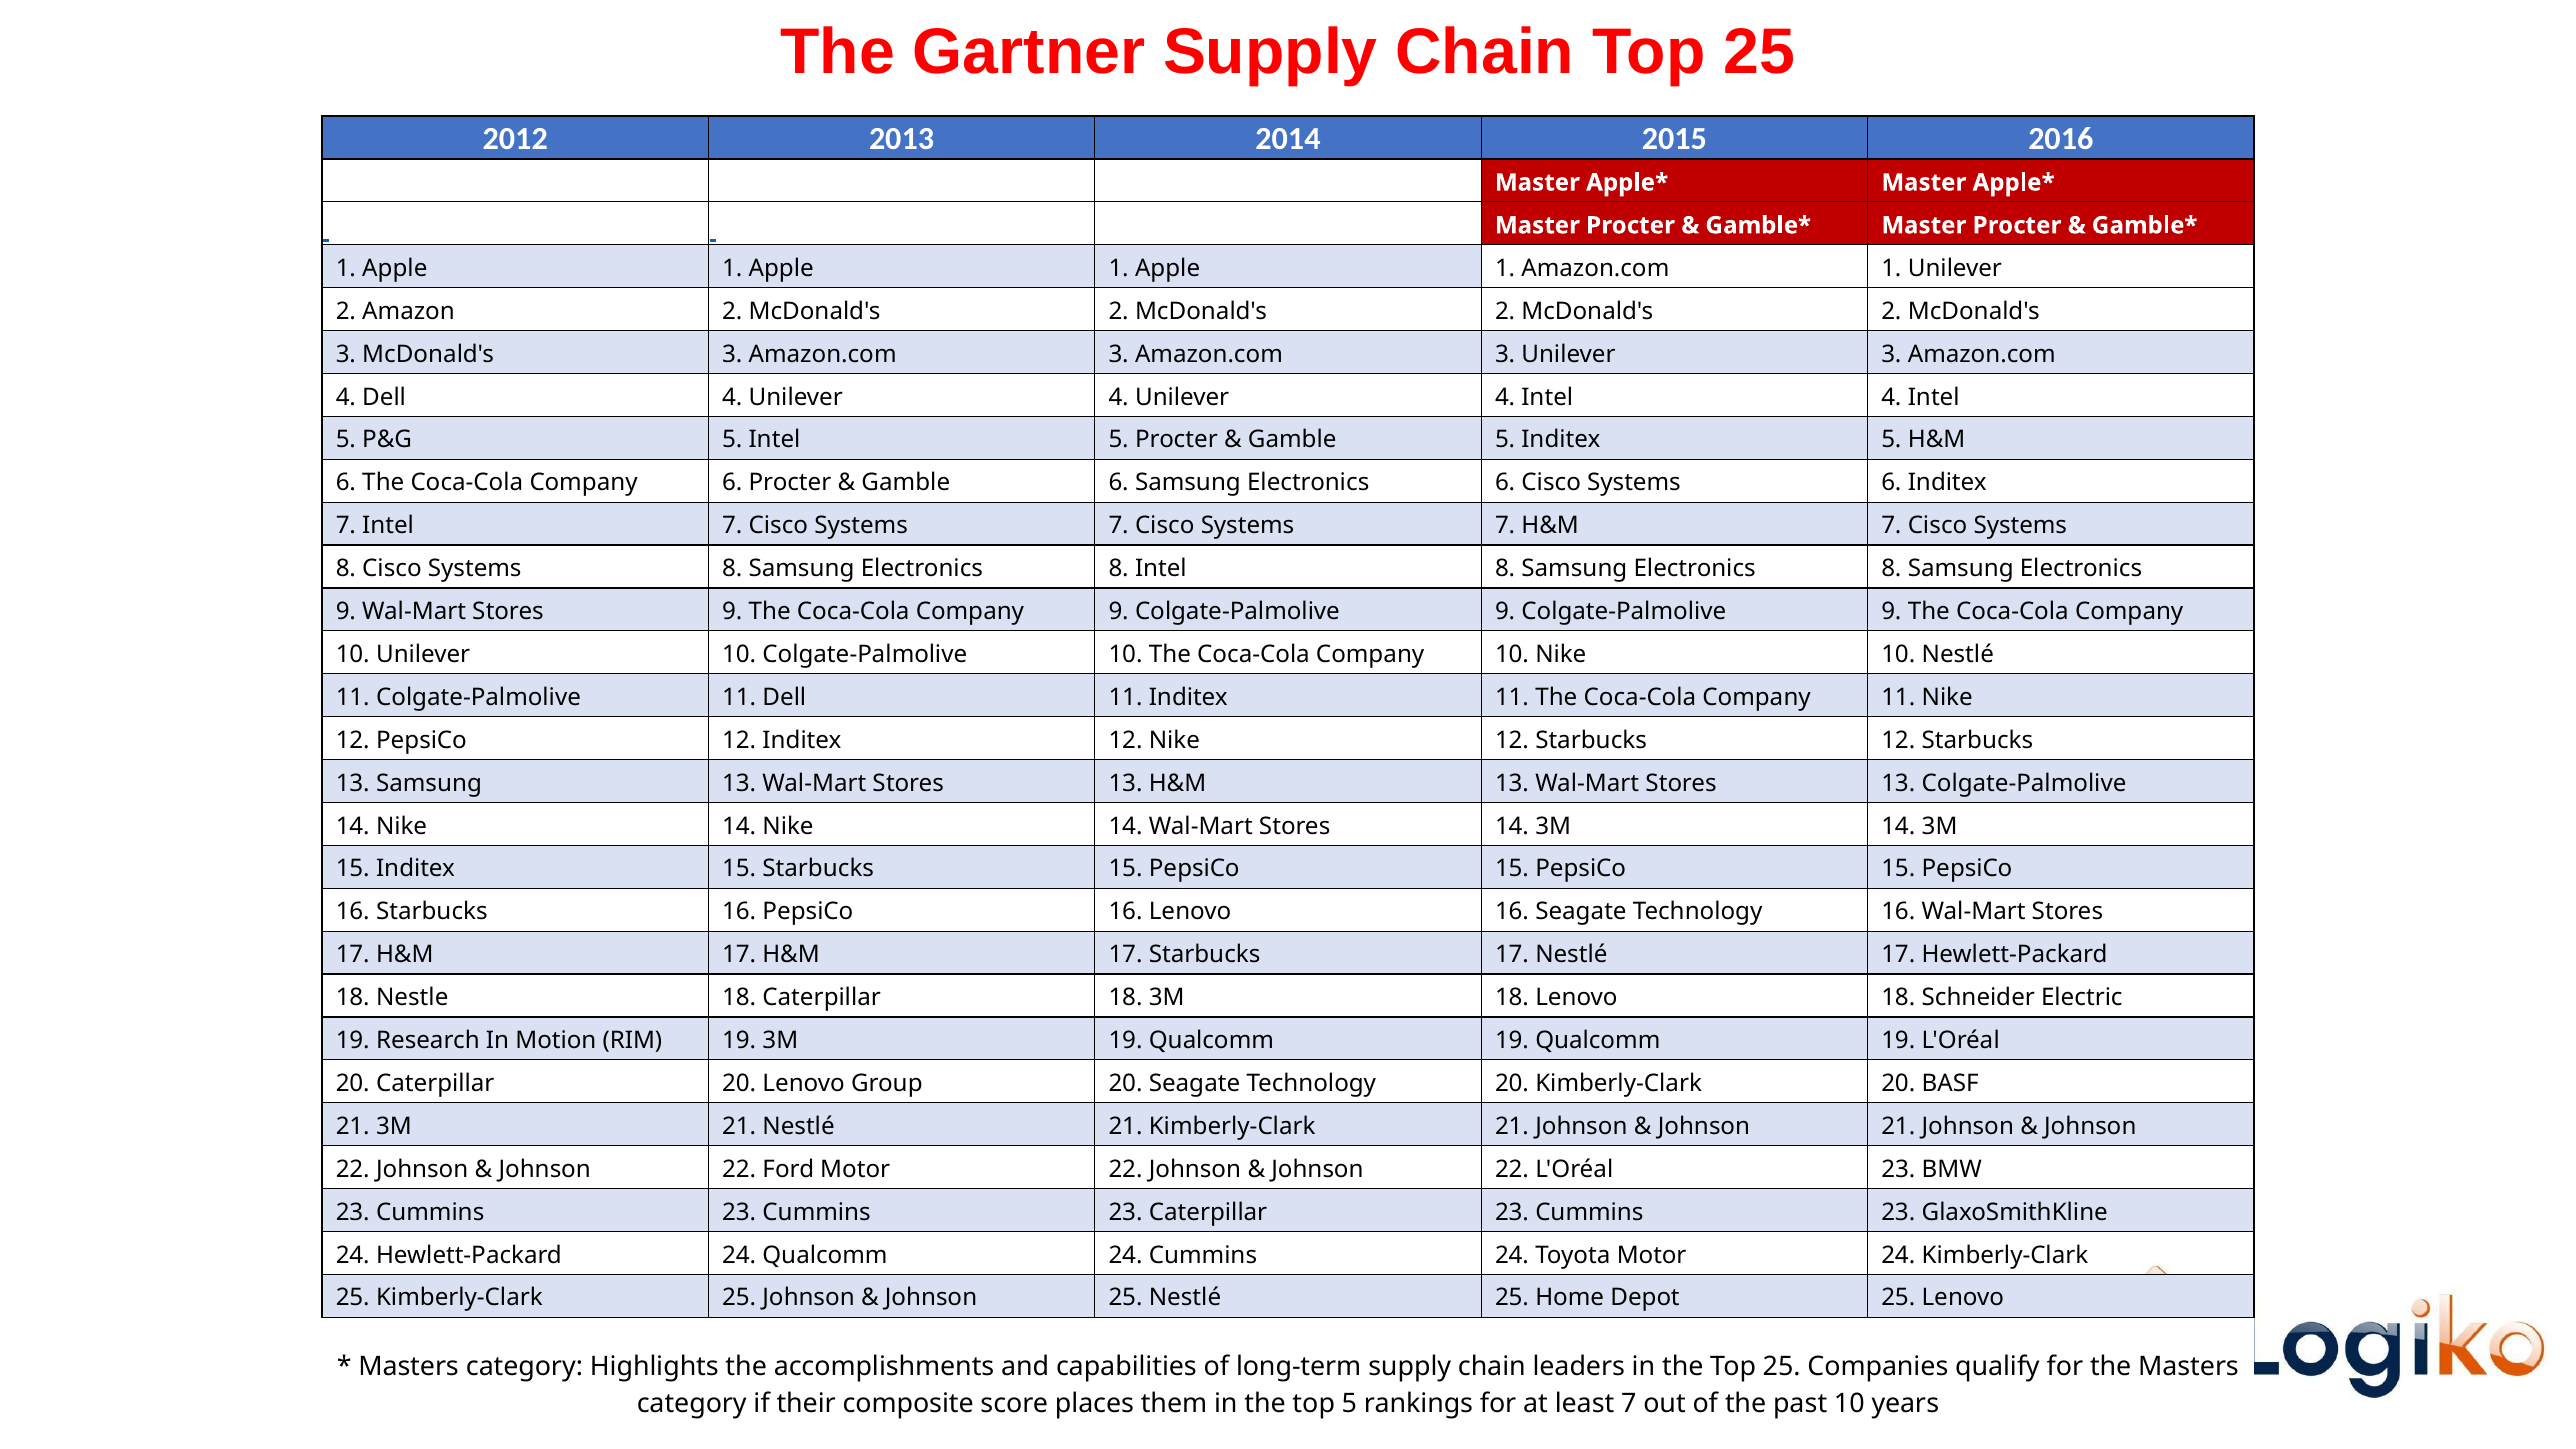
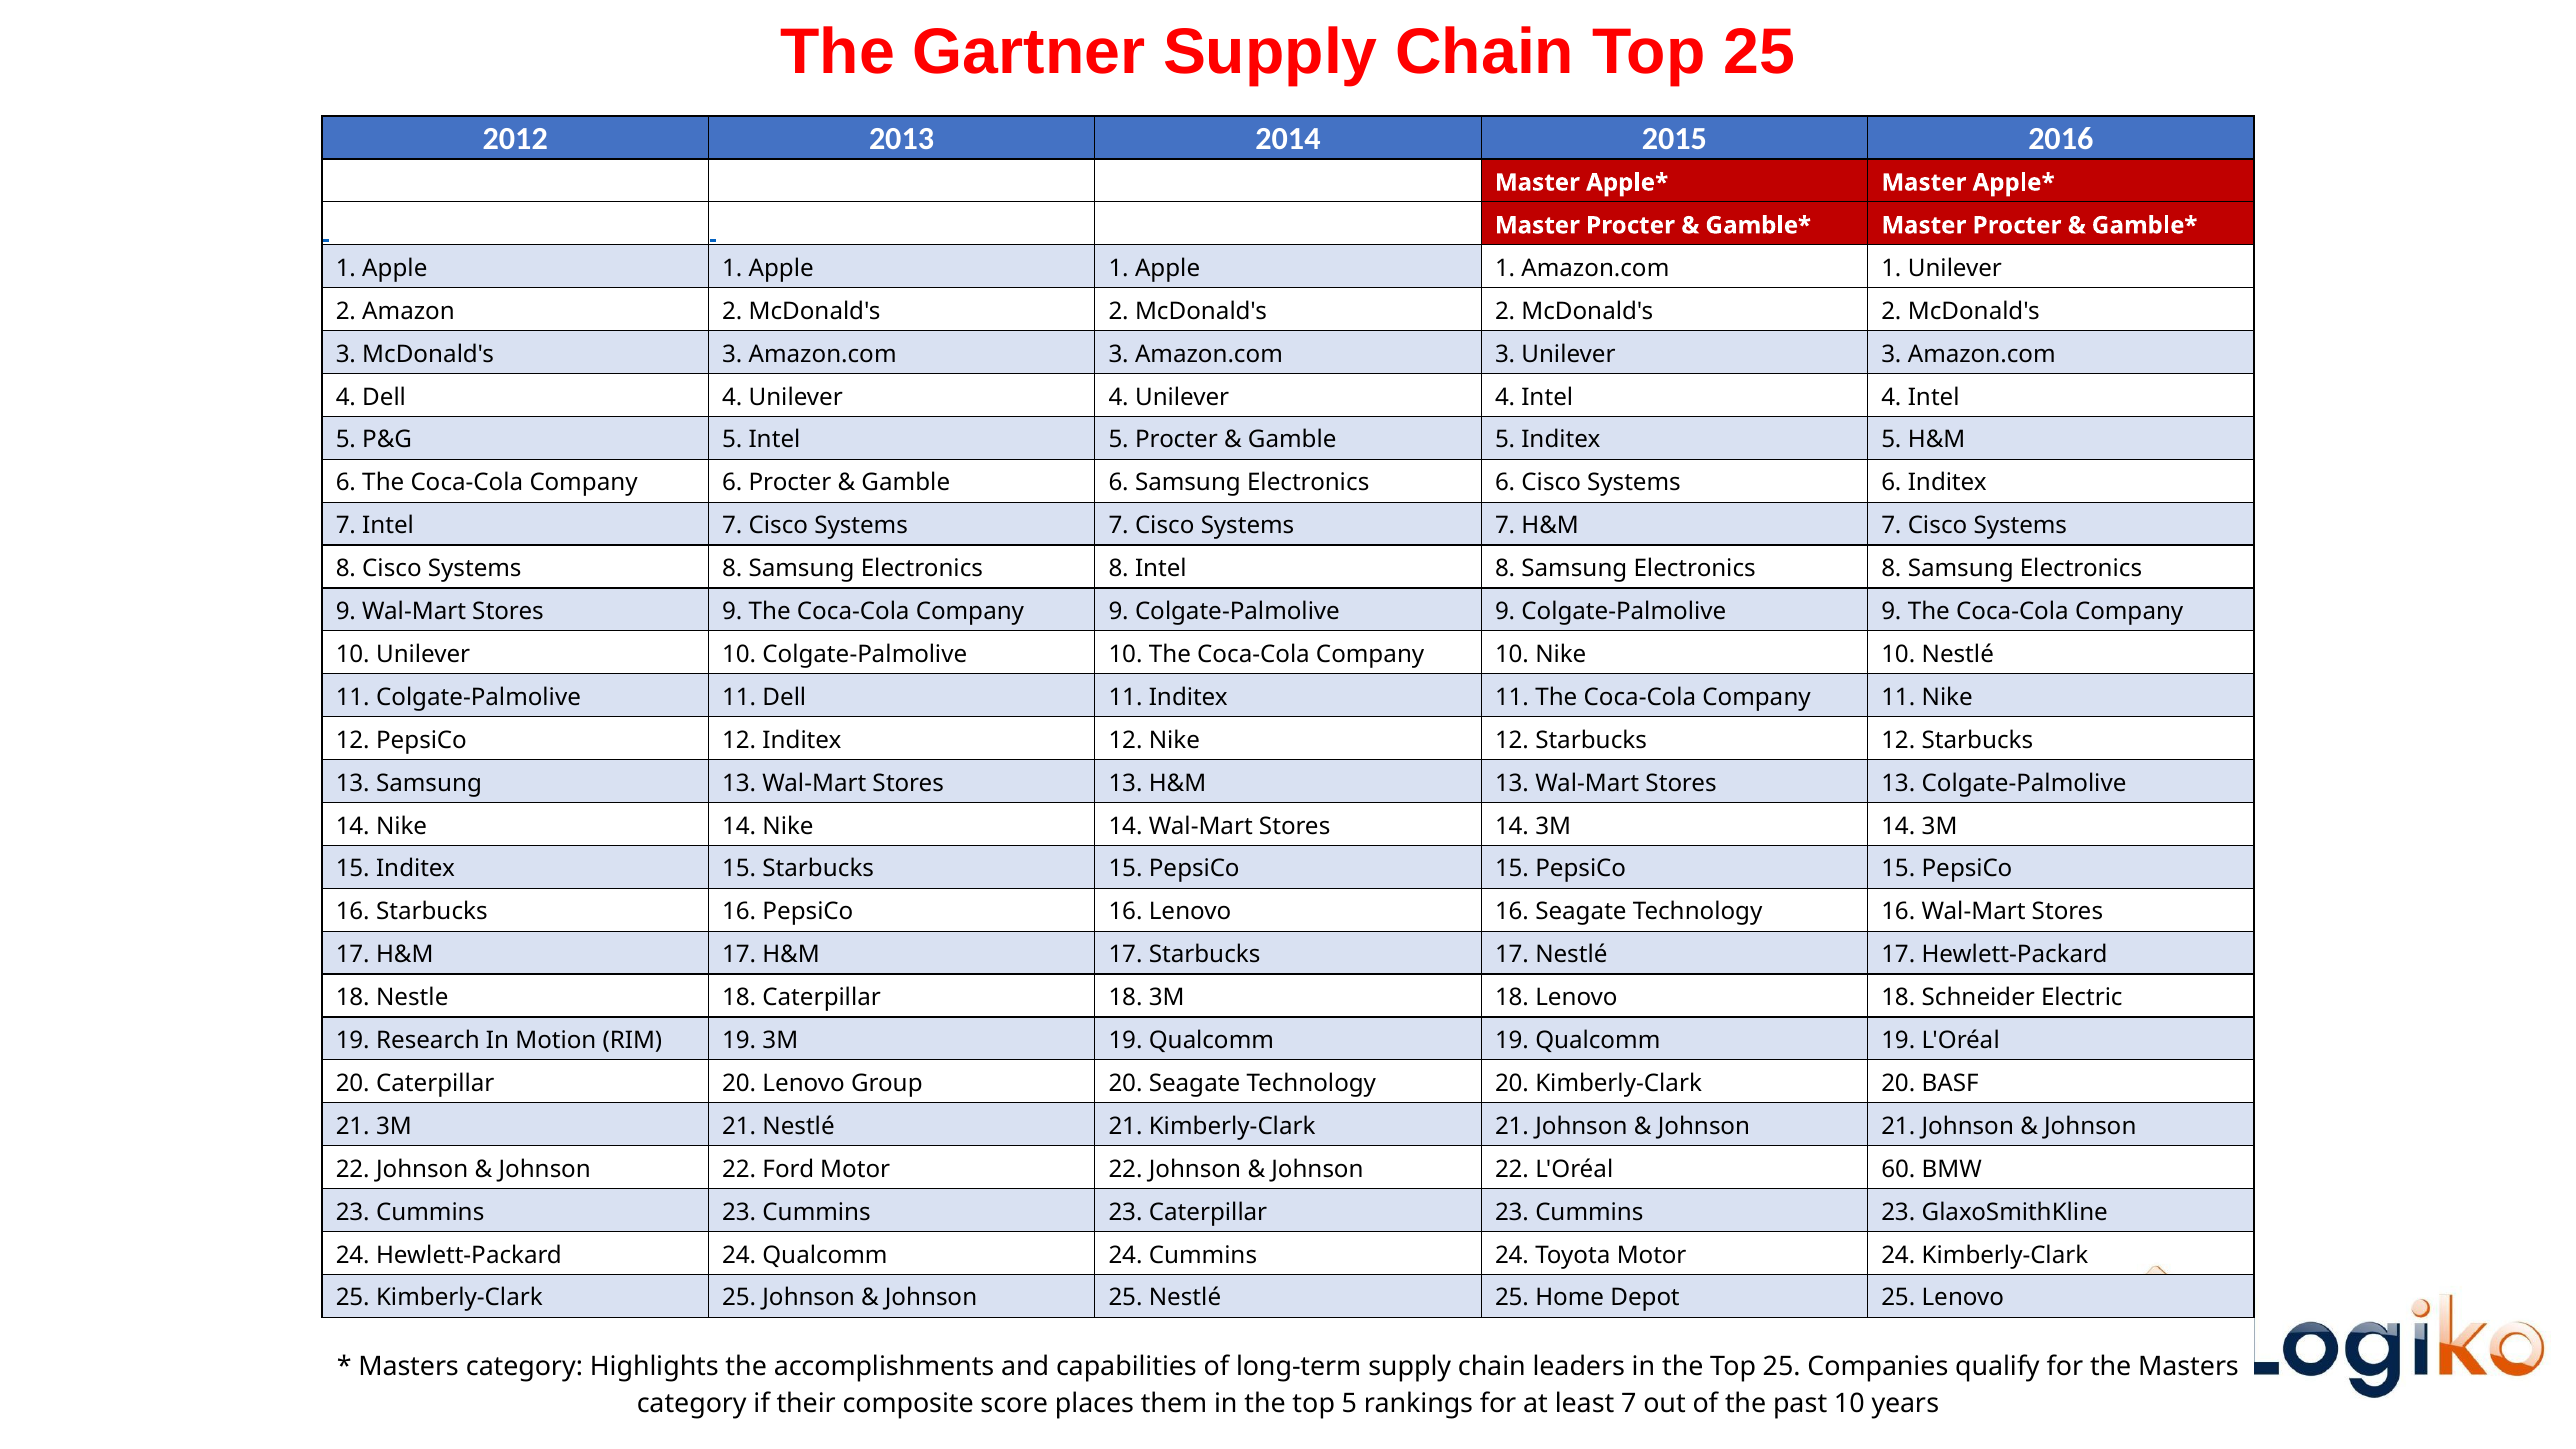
L'Oréal 23: 23 -> 60
